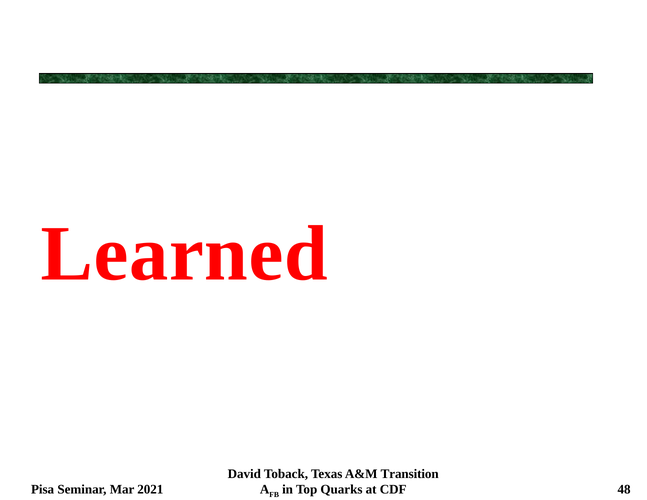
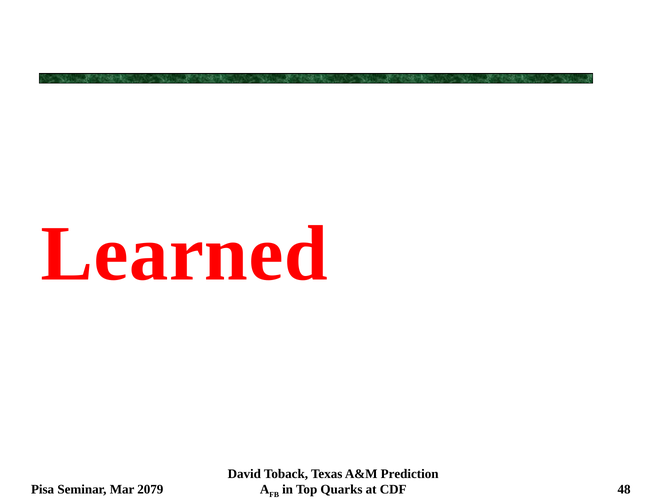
Transition: Transition -> Prediction
2021: 2021 -> 2079
